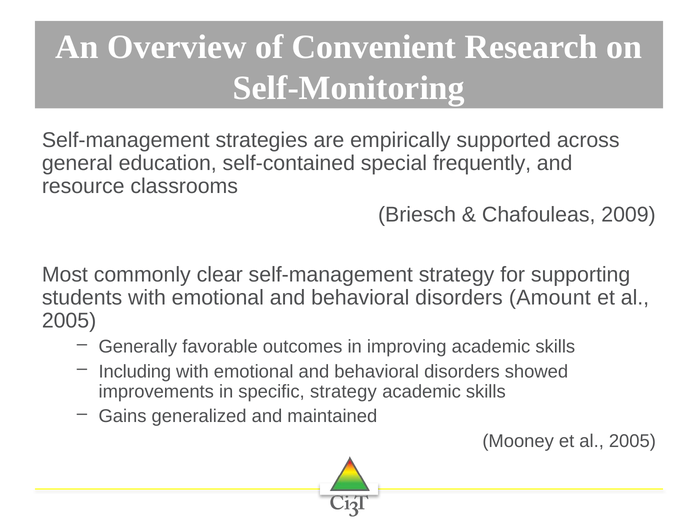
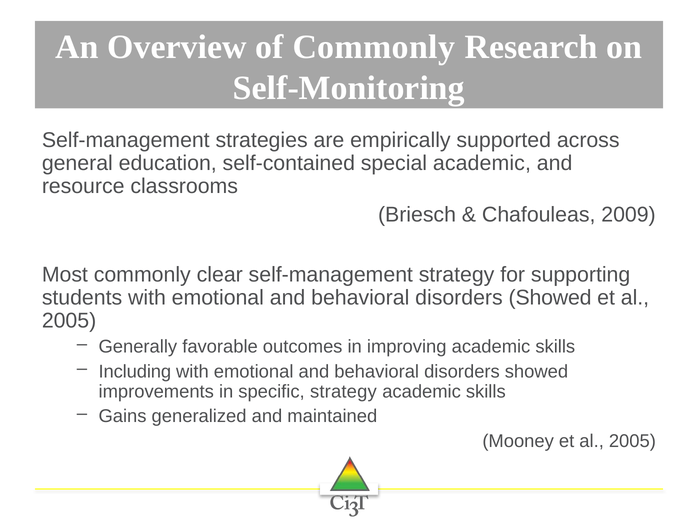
of Convenient: Convenient -> Commonly
special frequently: frequently -> academic
Amount at (550, 297): Amount -> Showed
